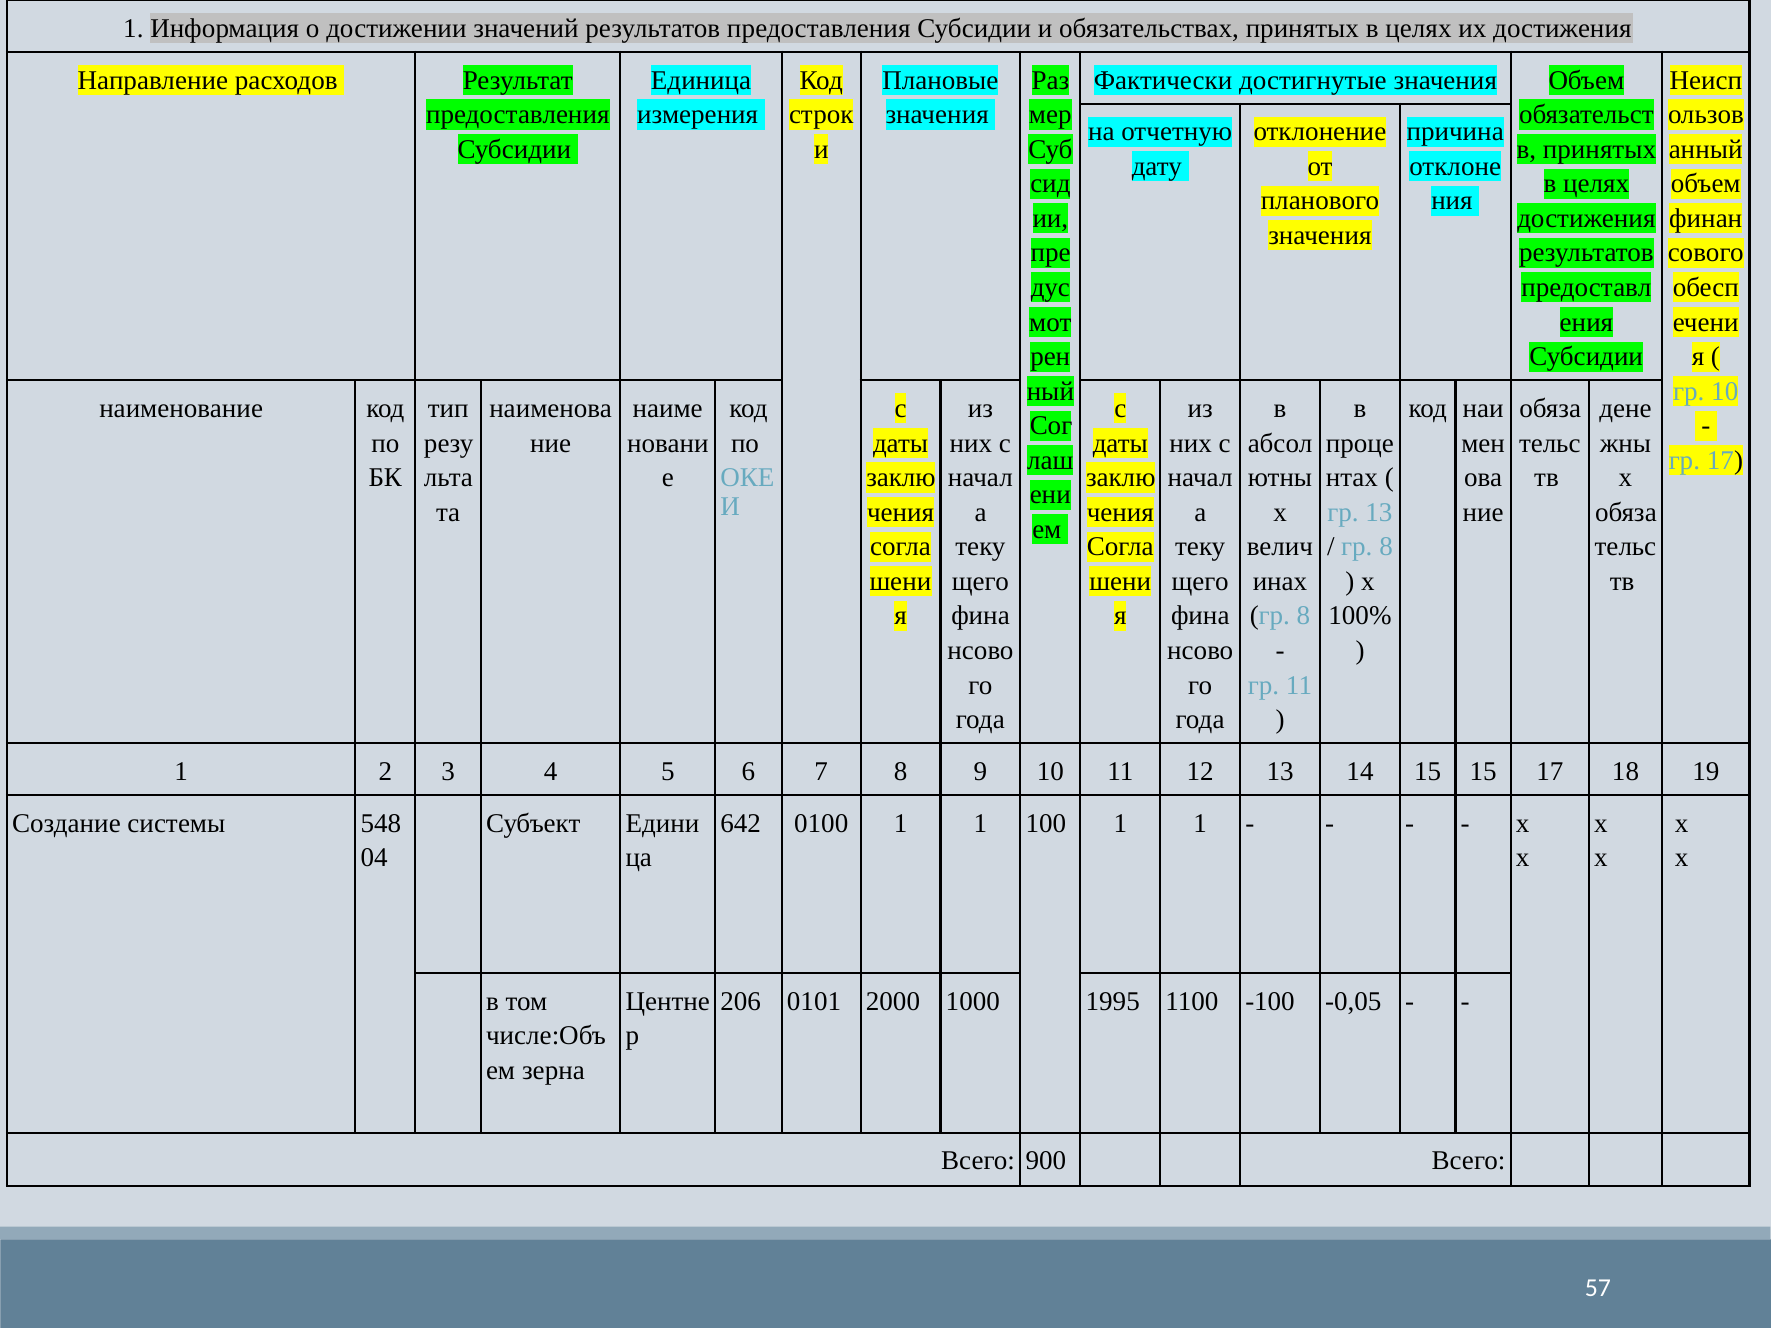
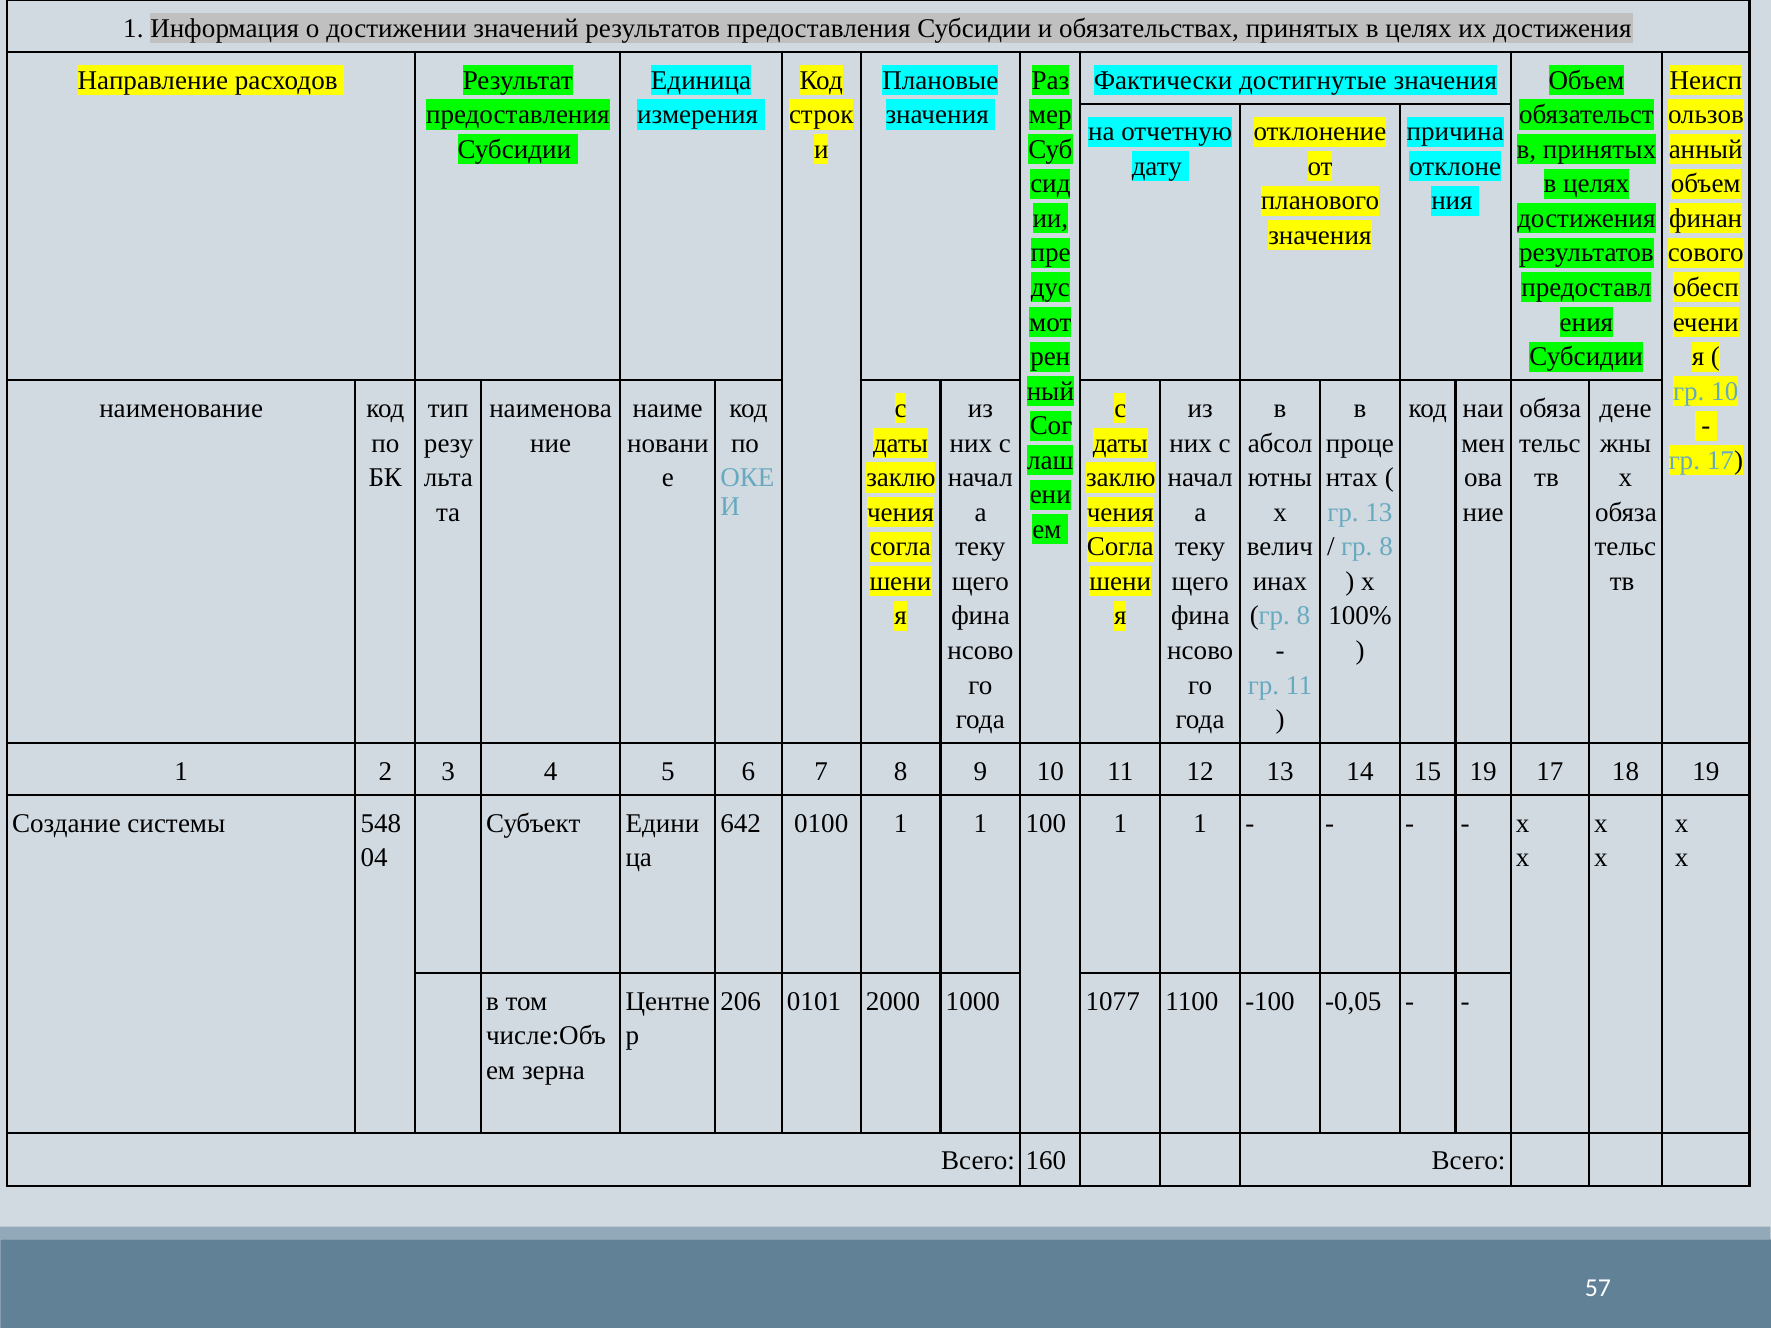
15 15: 15 -> 19
1995: 1995 -> 1077
900: 900 -> 160
